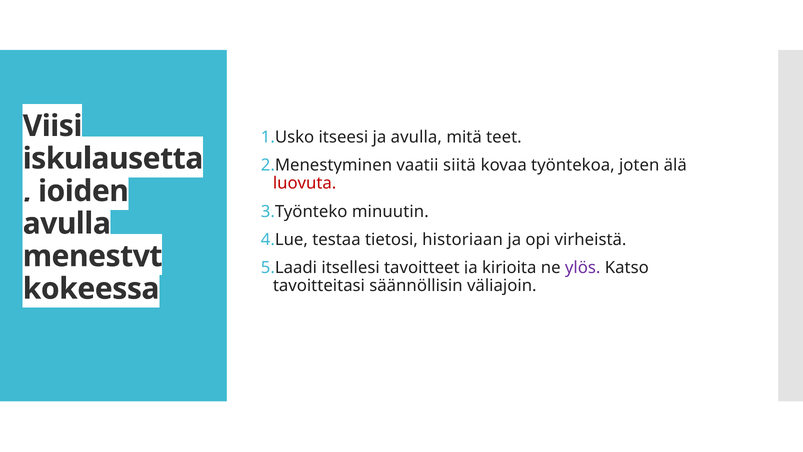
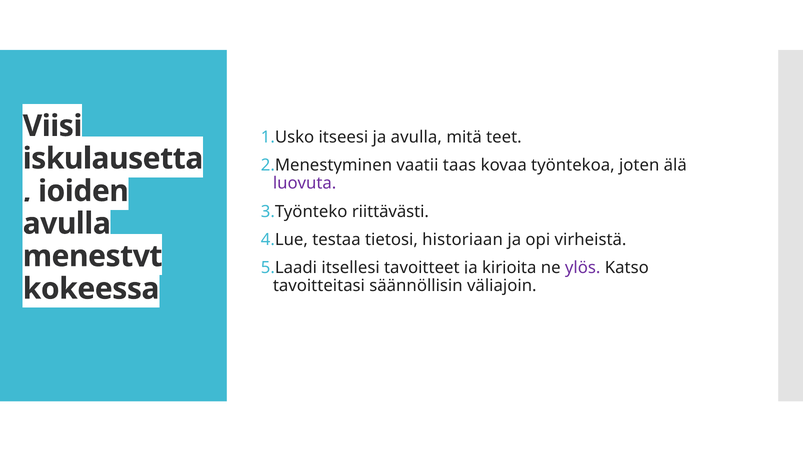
siitä: siitä -> taas
luovuta colour: red -> purple
minuutin: minuutin -> riittävästi
